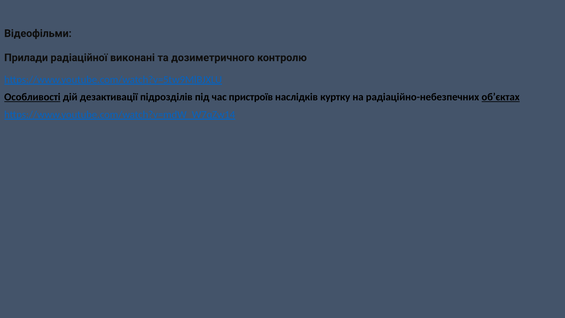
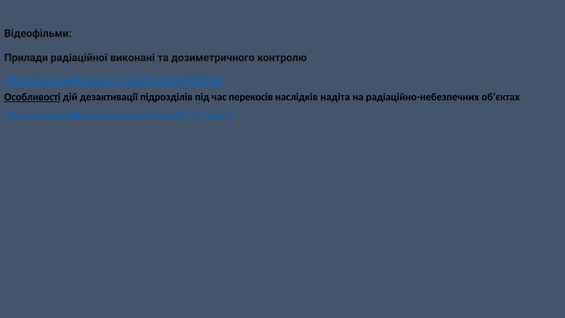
пристроїв: пристроїв -> перекосів
куртку: куртку -> надіта
об’єктах underline: present -> none
